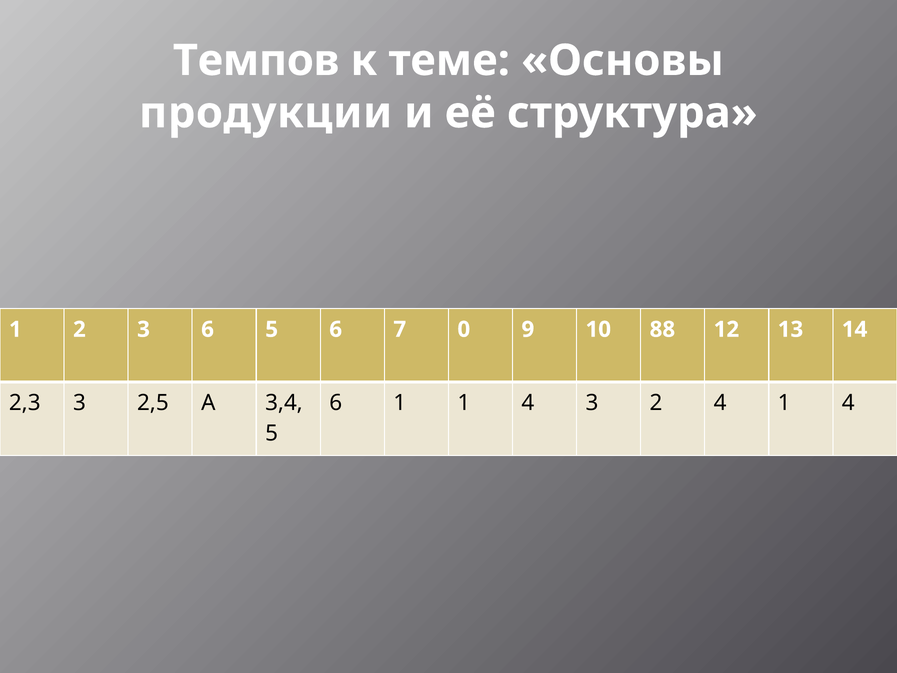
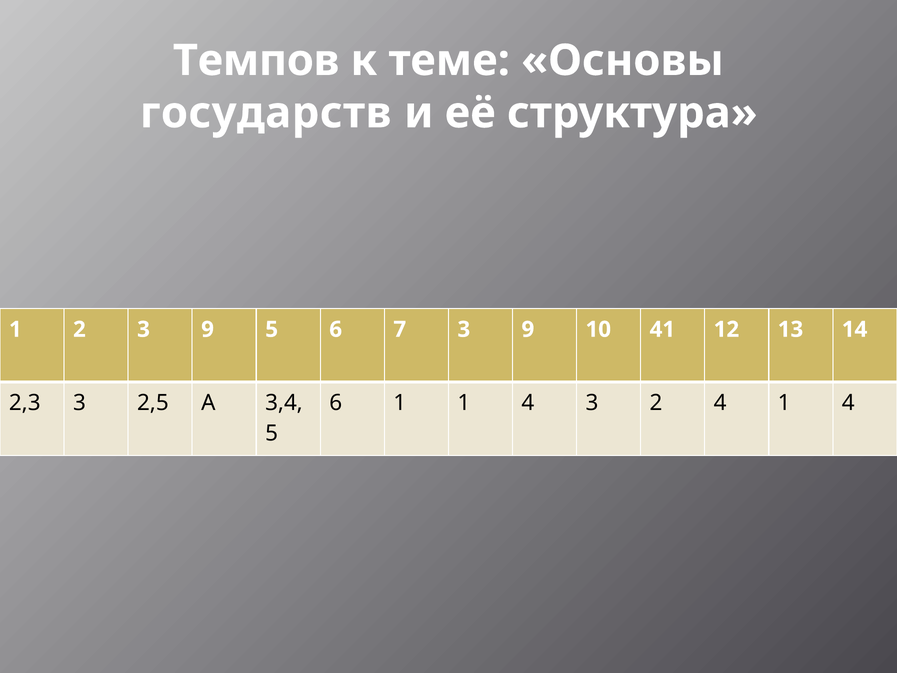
продукции: продукции -> государств
2 3 6: 6 -> 9
7 0: 0 -> 3
88: 88 -> 41
